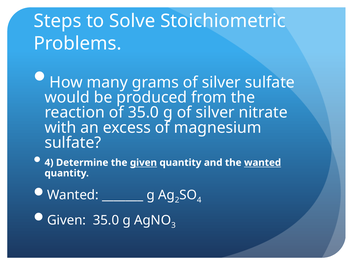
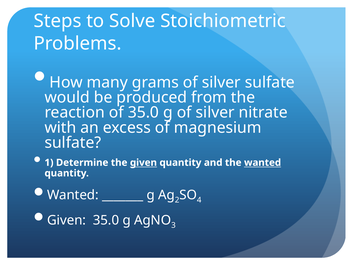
4 at (49, 162): 4 -> 1
